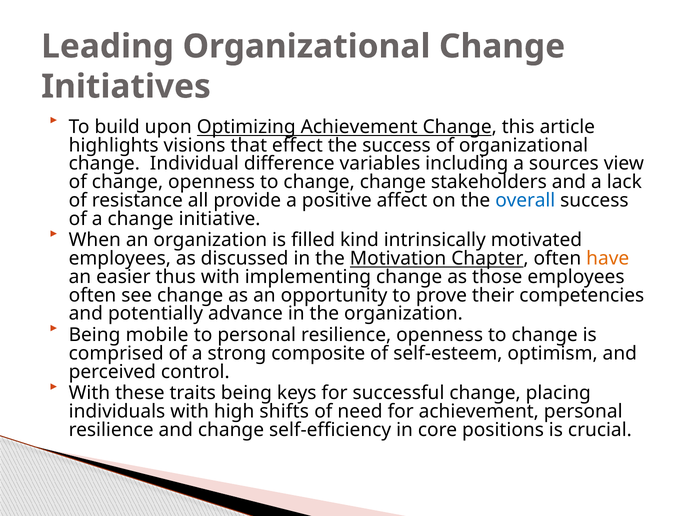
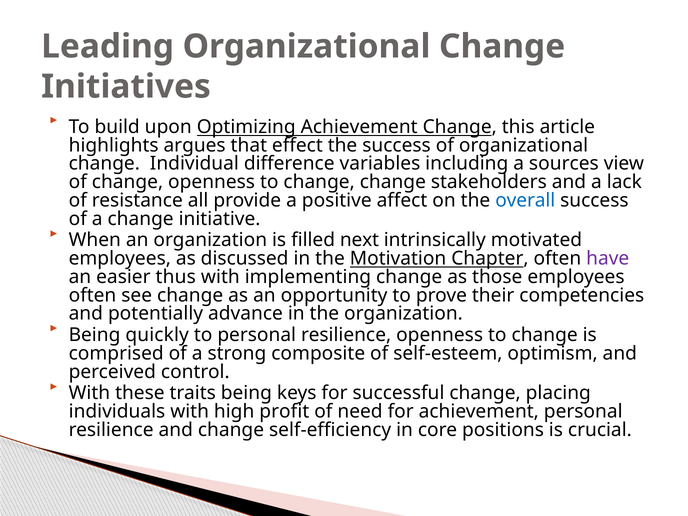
visions: visions -> argues
kind: kind -> next
have colour: orange -> purple
mobile: mobile -> quickly
shifts: shifts -> profit
